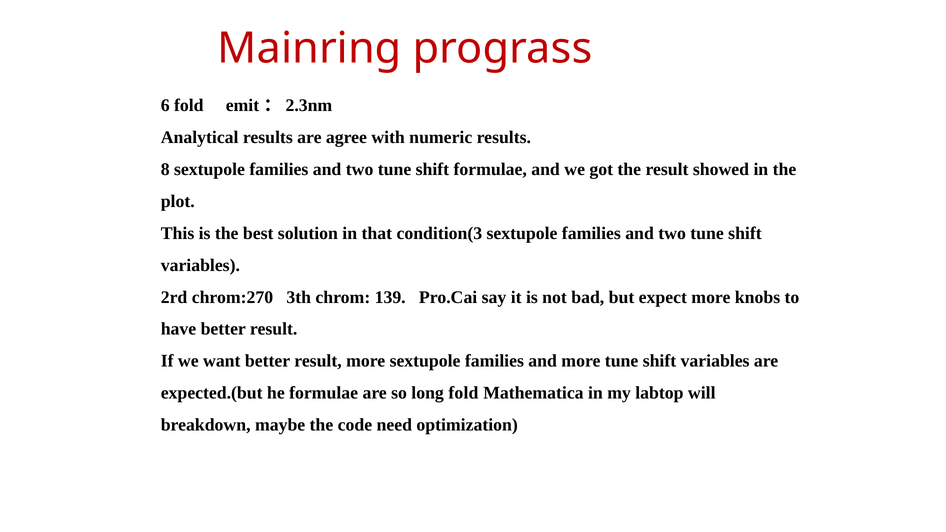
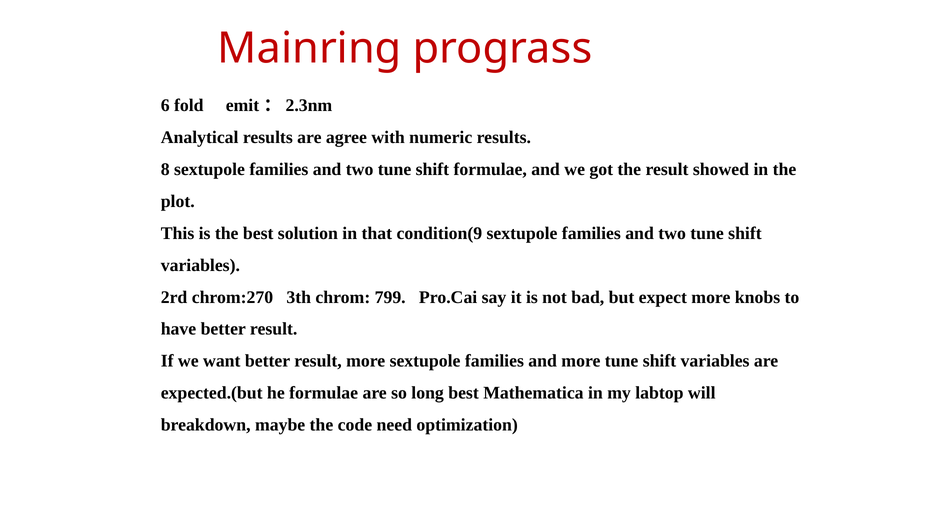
condition(3: condition(3 -> condition(9
139: 139 -> 799
long fold: fold -> best
